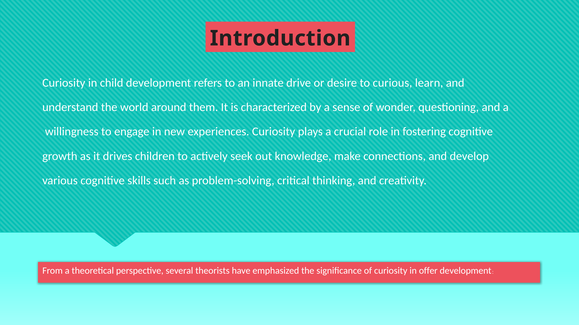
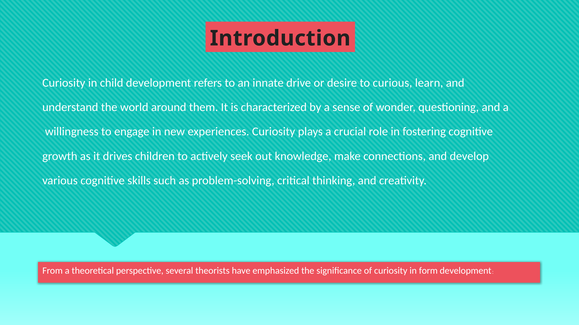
offer: offer -> form
